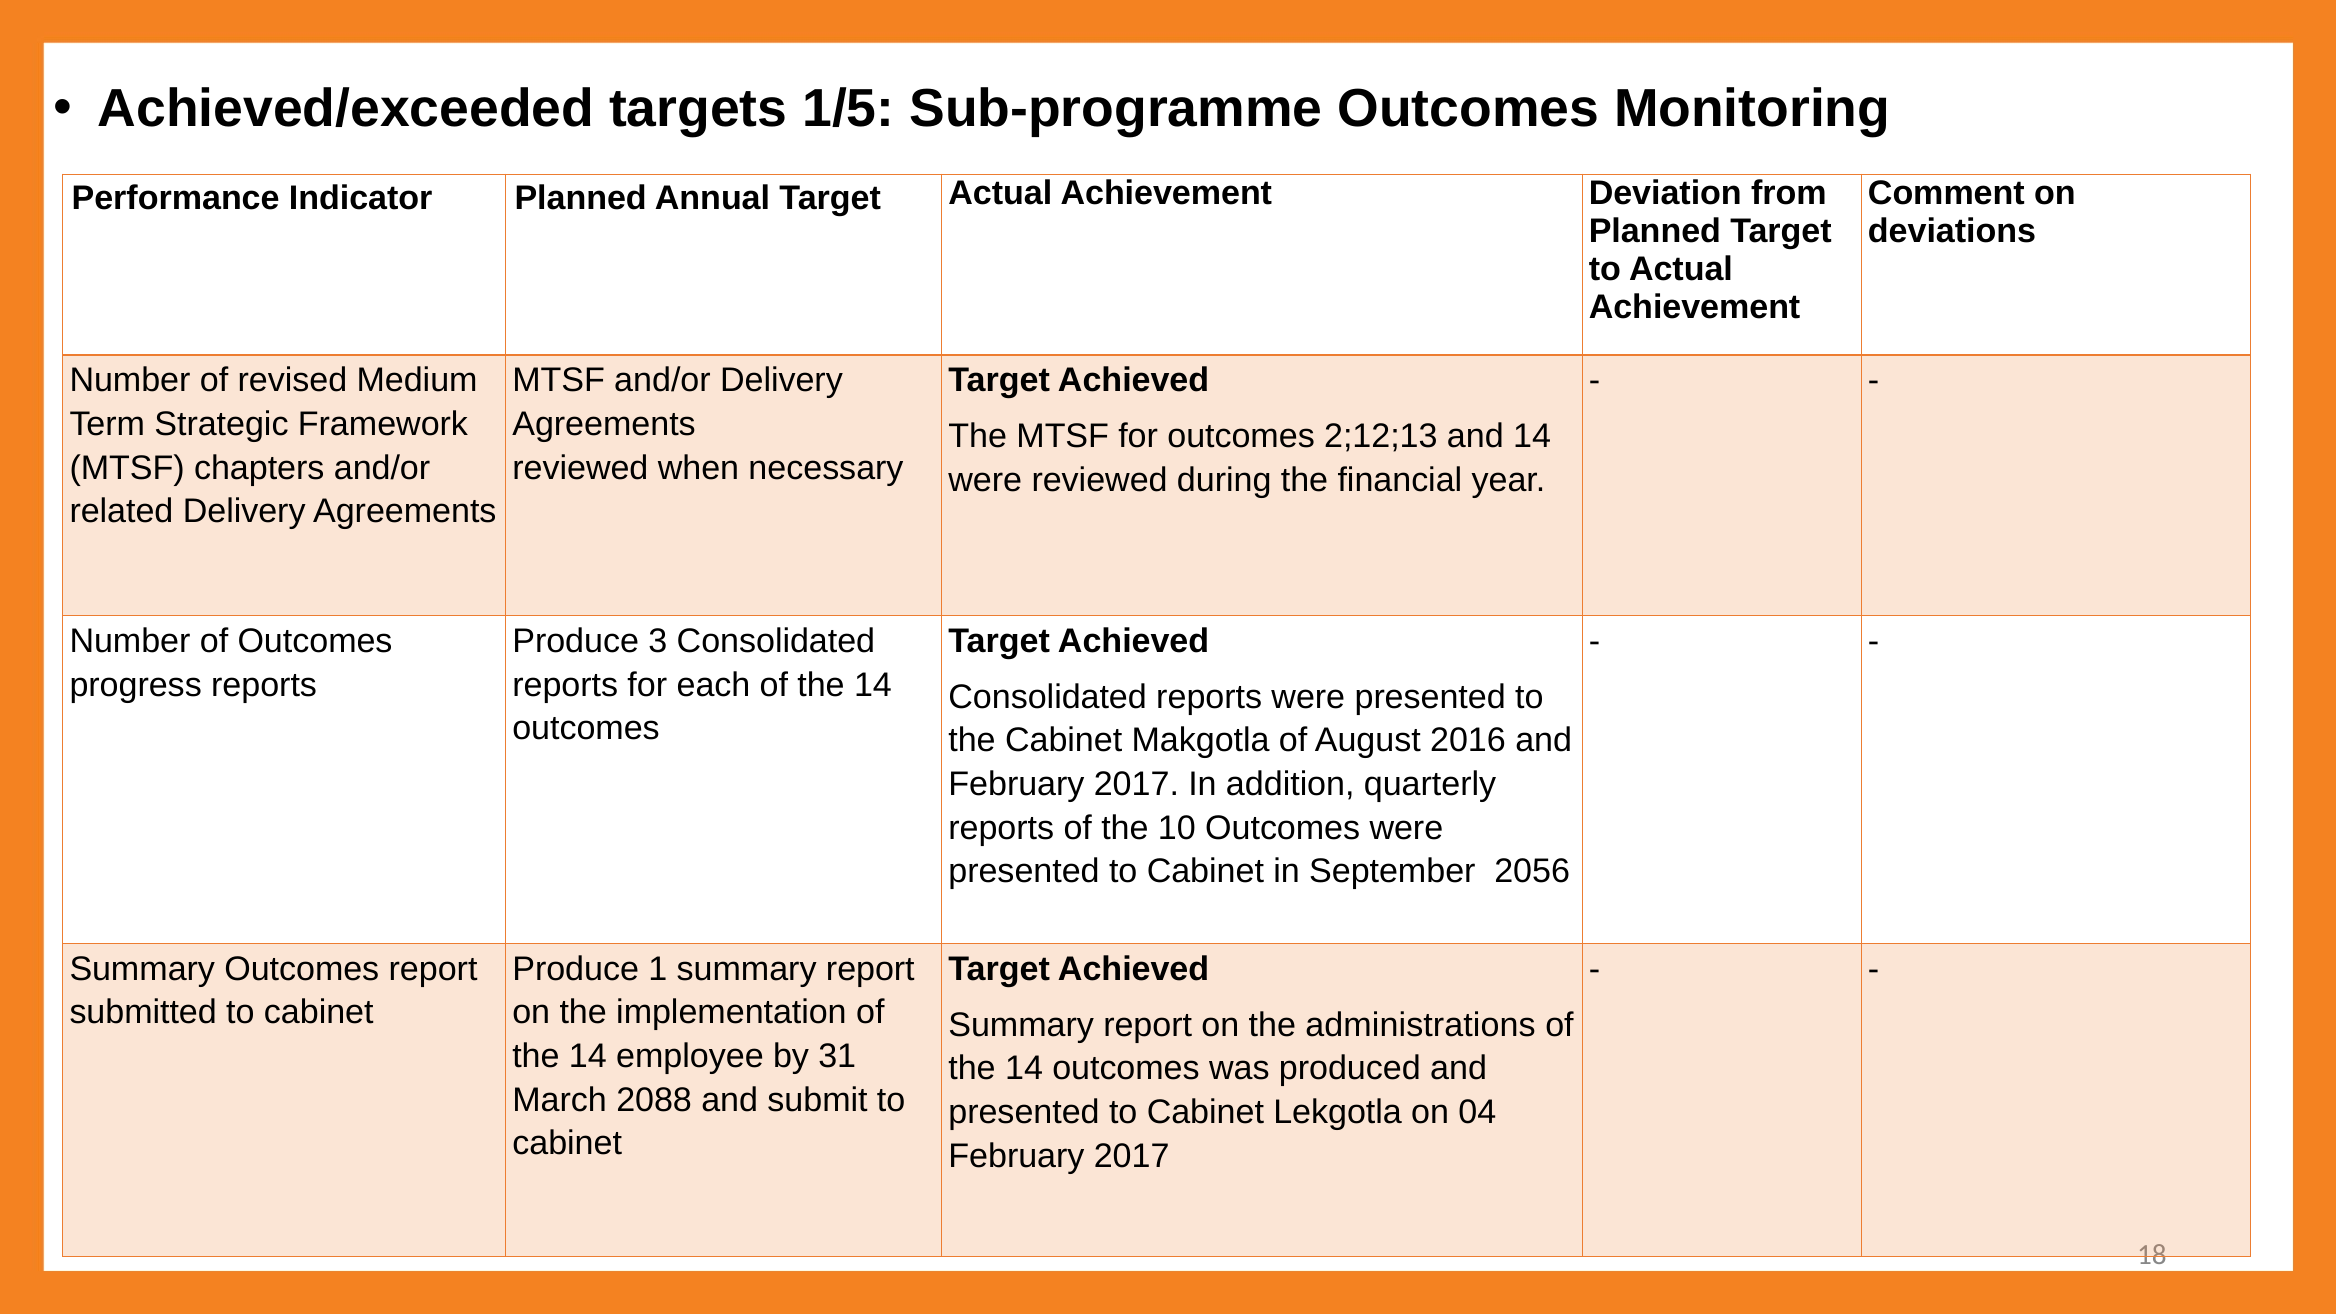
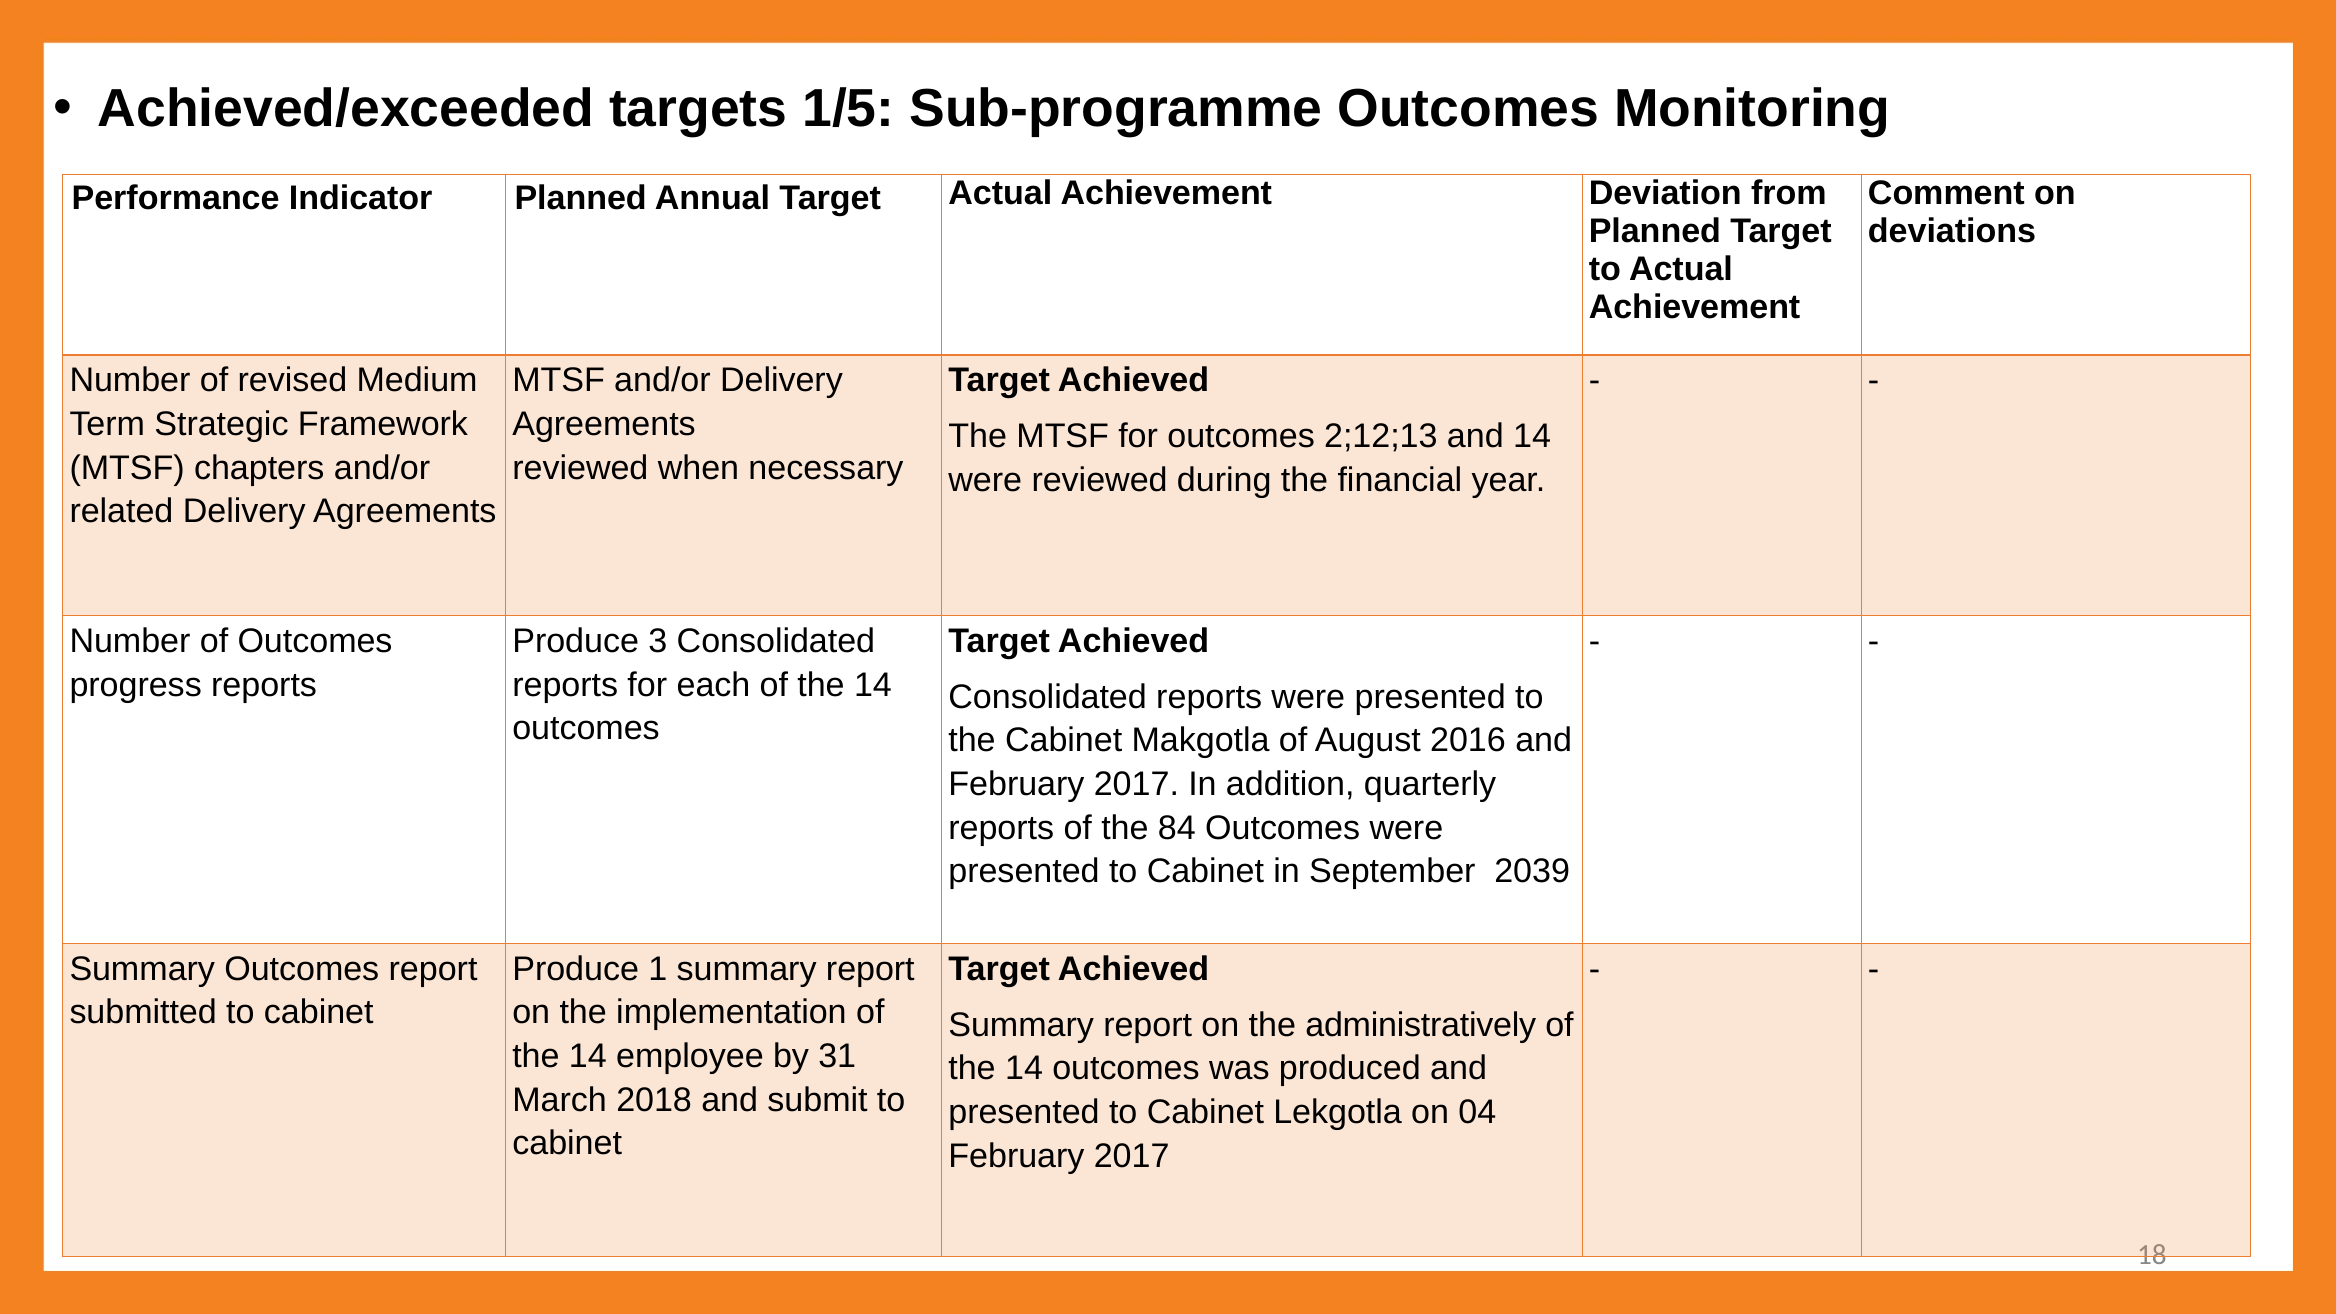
10: 10 -> 84
2056: 2056 -> 2039
administrations: administrations -> administratively
2088: 2088 -> 2018
